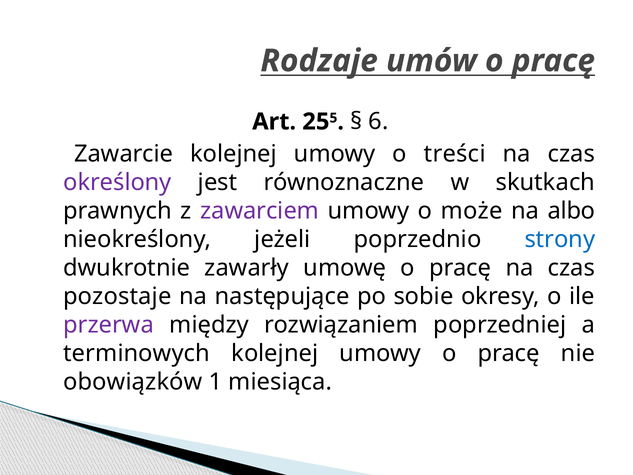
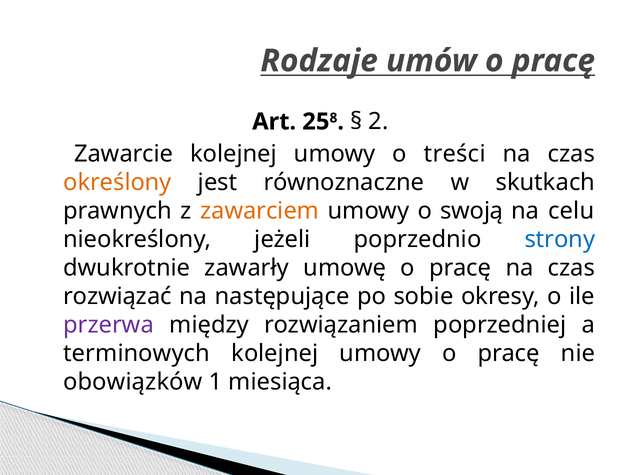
5: 5 -> 8
6: 6 -> 2
określony colour: purple -> orange
zawarciem colour: purple -> orange
może: może -> swoją
albo: albo -> celu
pozostaje: pozostaje -> rozwiązać
